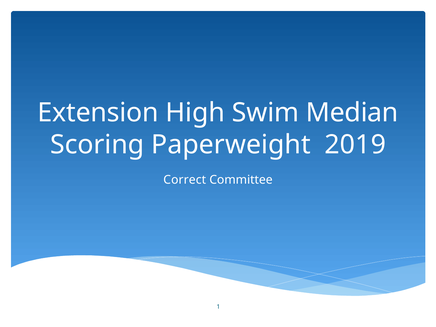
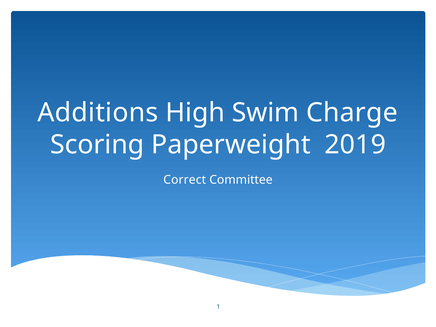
Extension: Extension -> Additions
Median: Median -> Charge
